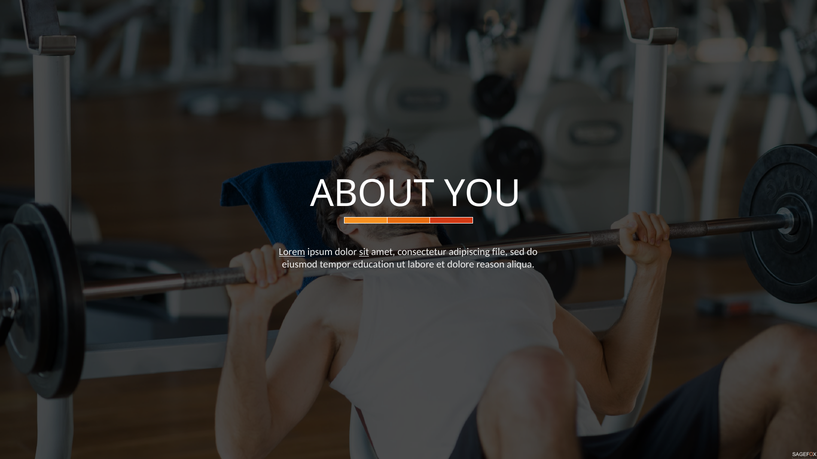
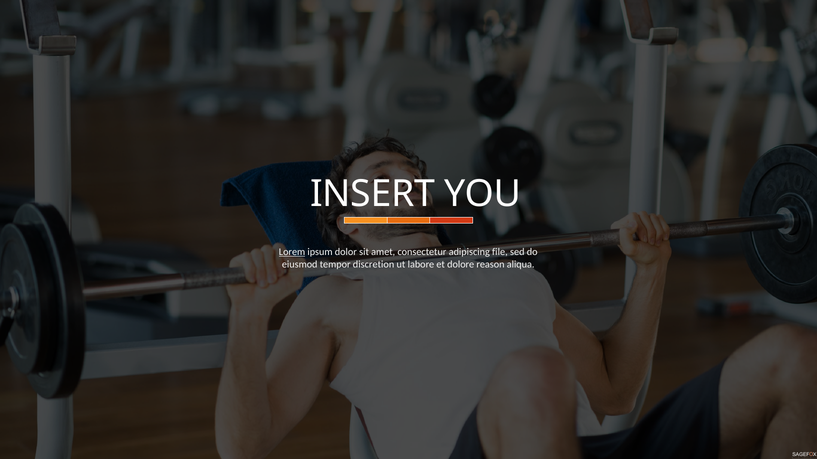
ABOUT: ABOUT -> INSERT
sit underline: present -> none
education: education -> discretion
